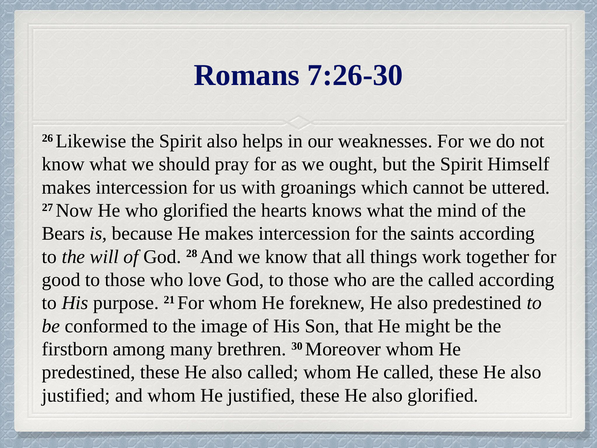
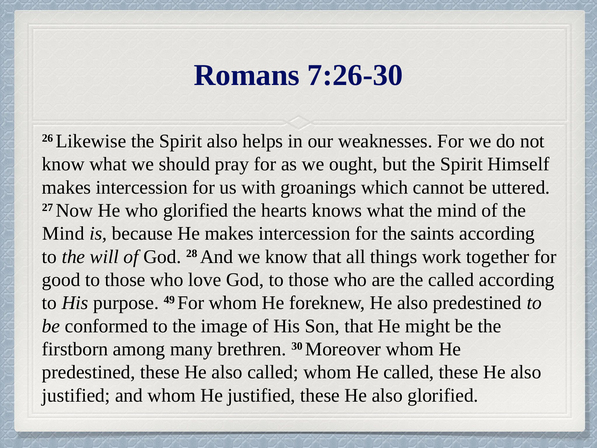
Bears at (63, 233): Bears -> Mind
21: 21 -> 49
